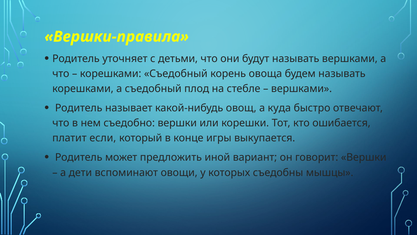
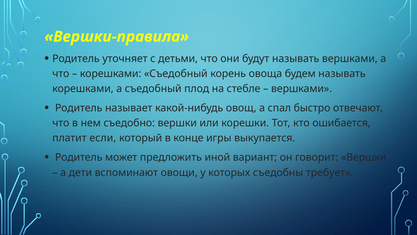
куда: куда -> спал
мышцы: мышцы -> требует
